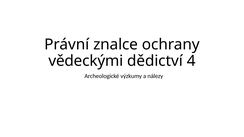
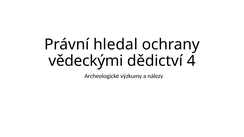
znalce: znalce -> hledal
